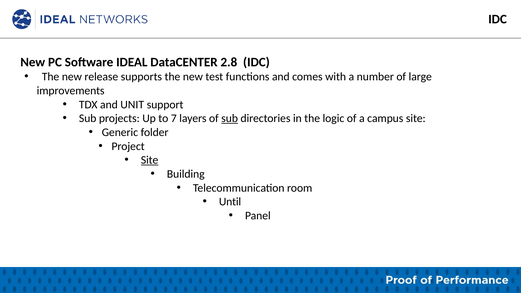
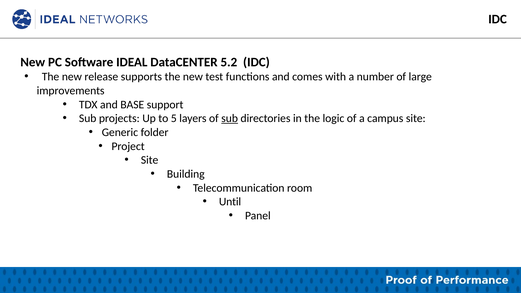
2.8: 2.8 -> 5.2
UNIT: UNIT -> BASE
7: 7 -> 5
Site at (150, 160) underline: present -> none
